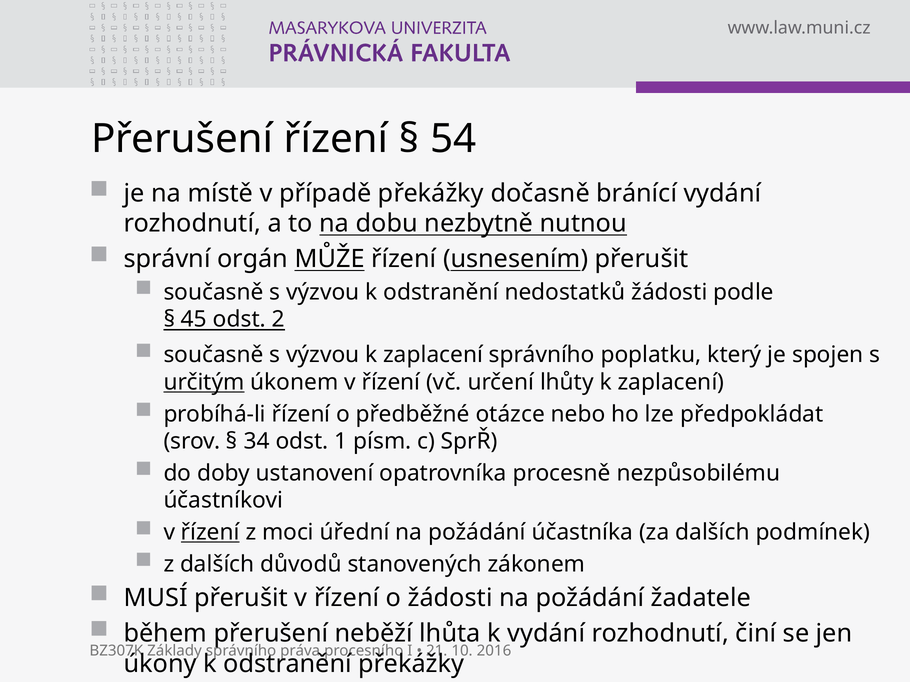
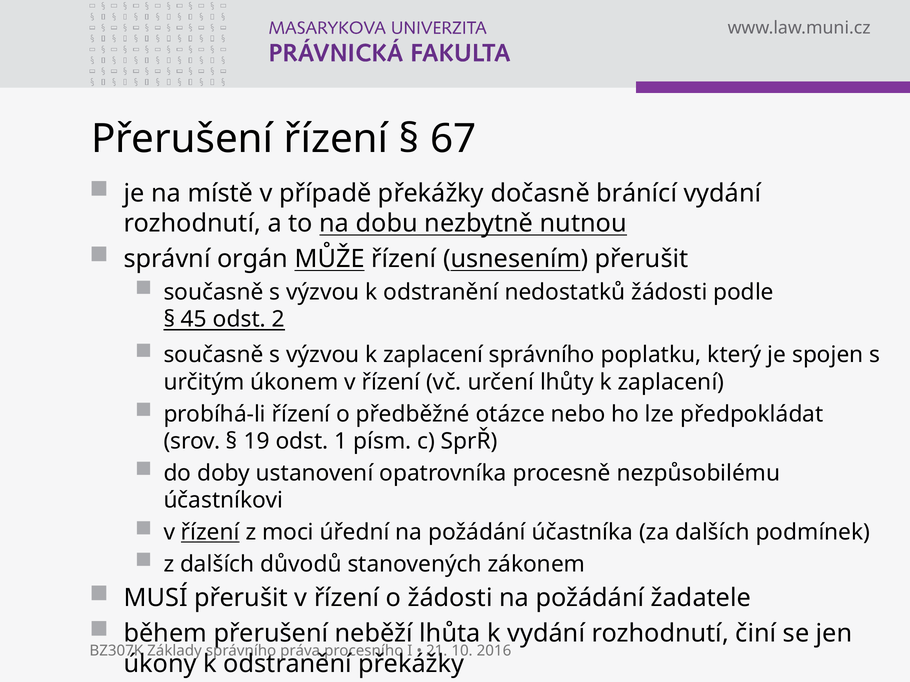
54: 54 -> 67
určitým underline: present -> none
34: 34 -> 19
